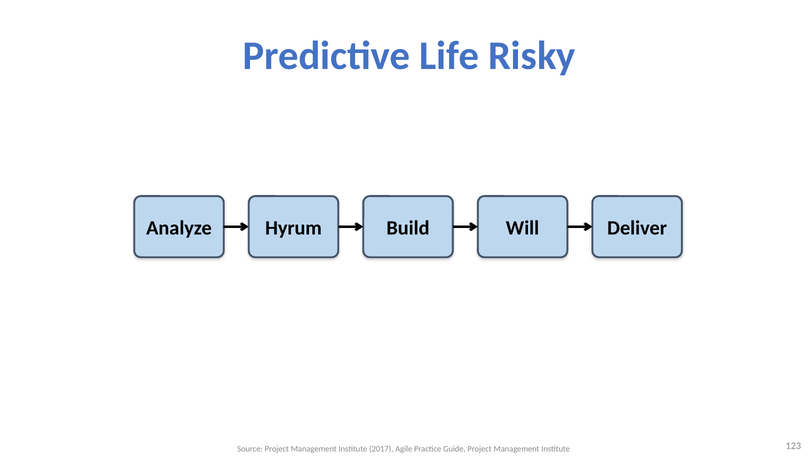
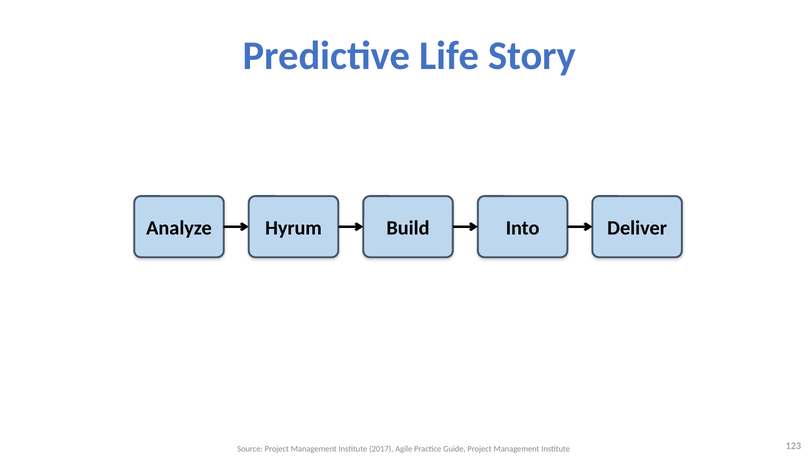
Risky: Risky -> Story
Will: Will -> Into
